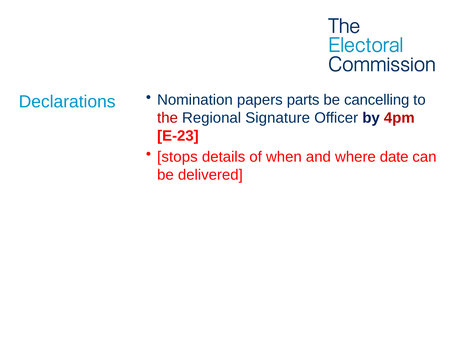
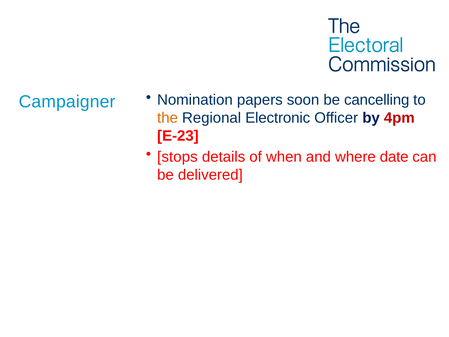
Declarations: Declarations -> Campaigner
parts: parts -> soon
the colour: red -> orange
Signature: Signature -> Electronic
